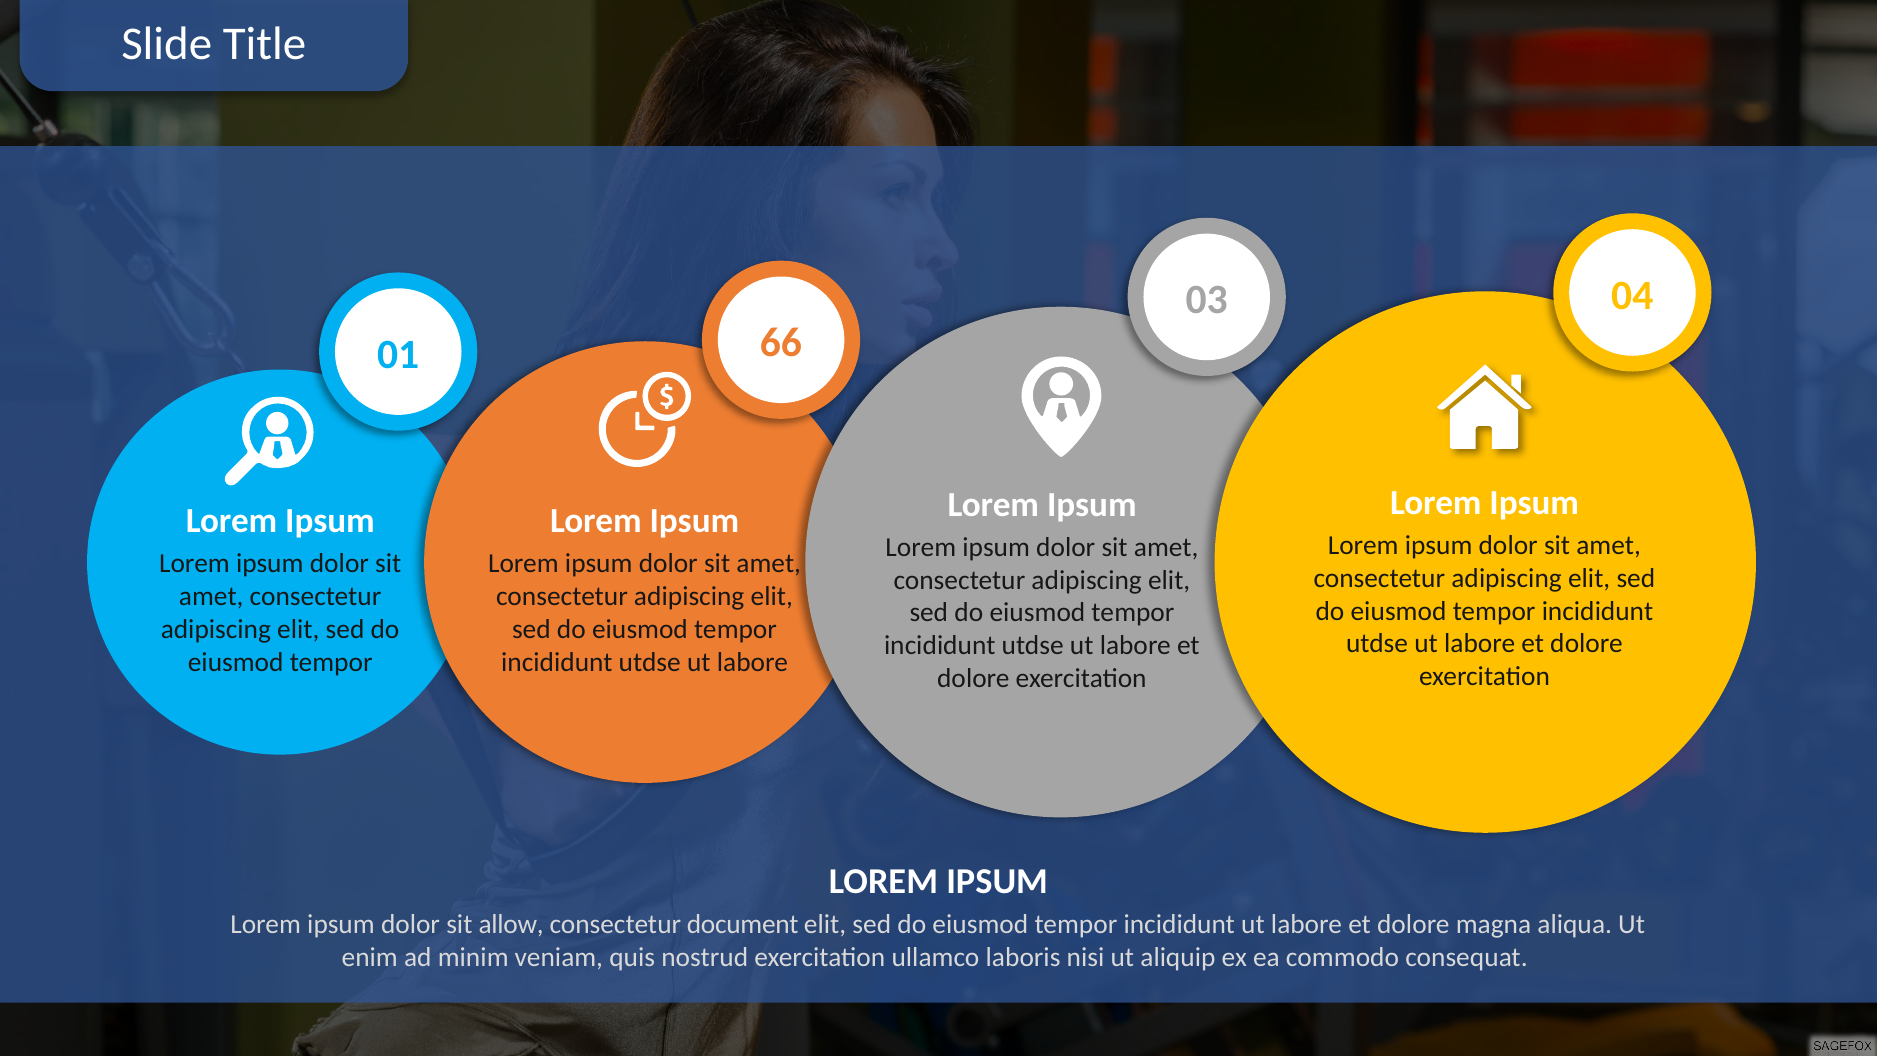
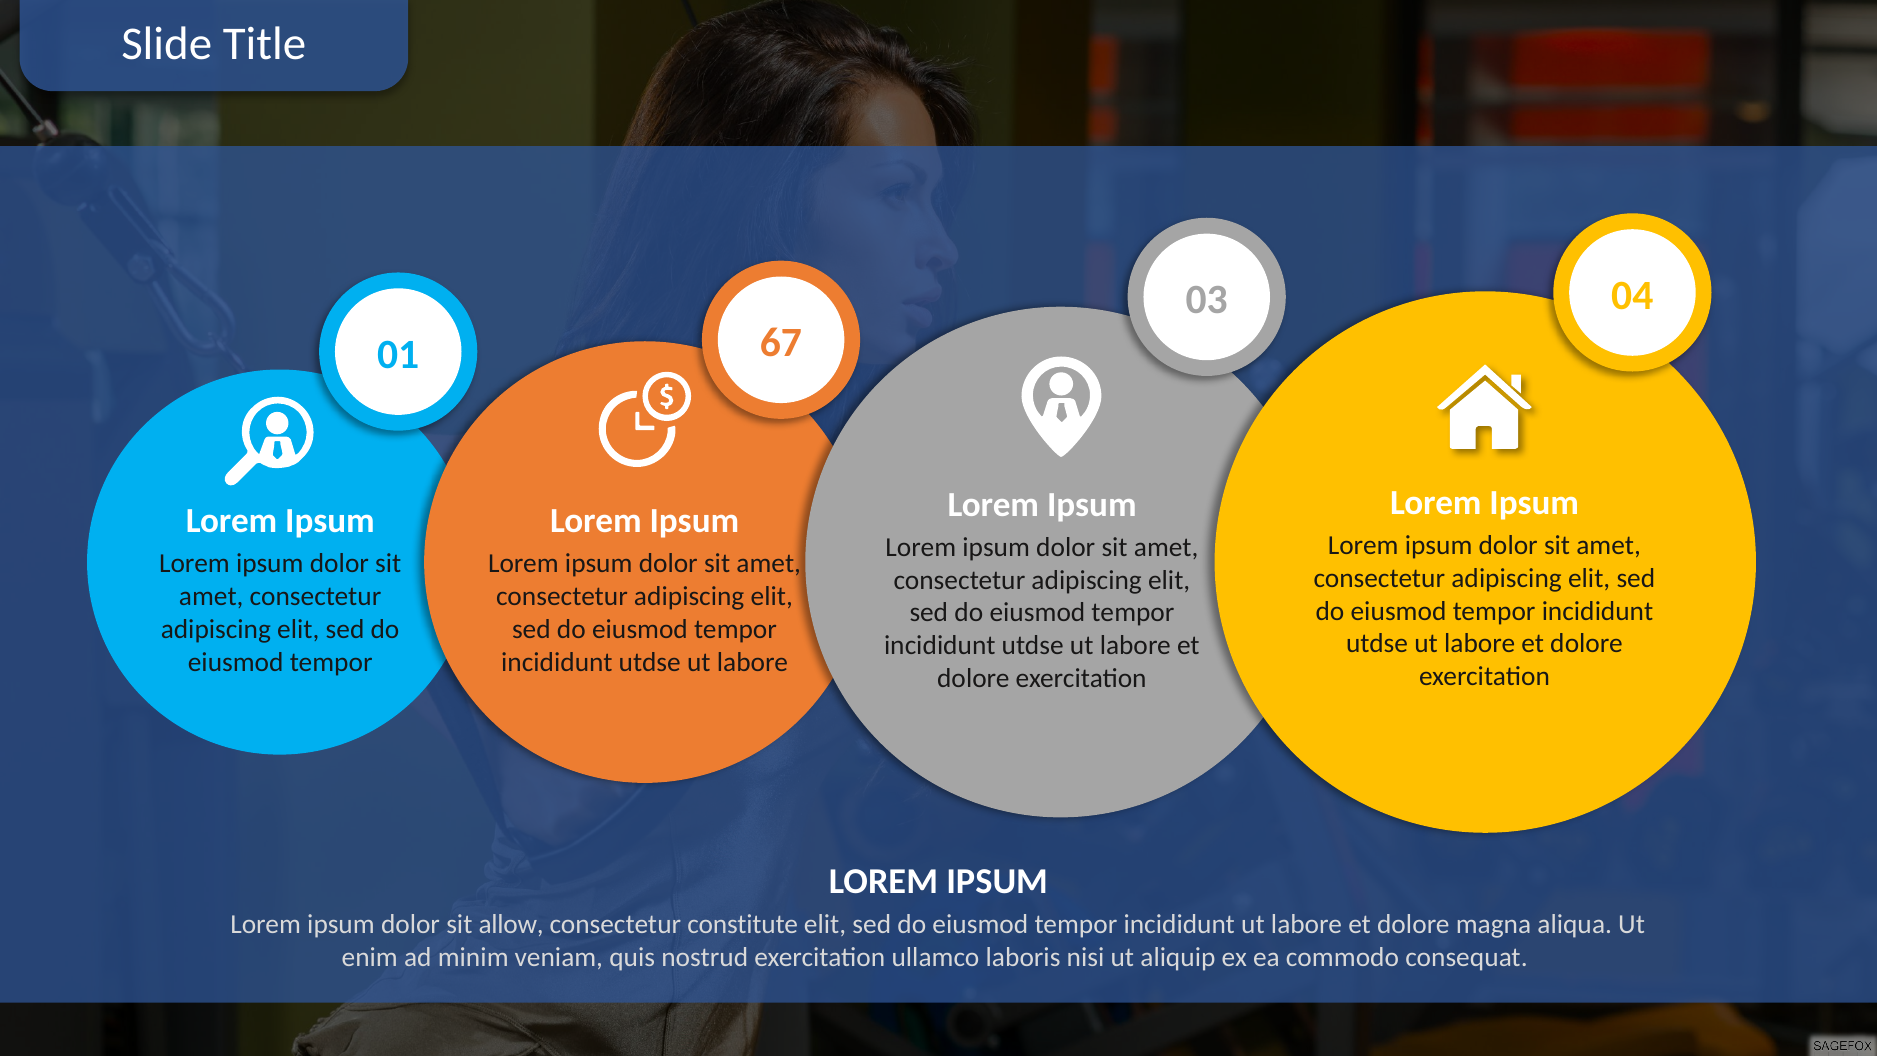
66: 66 -> 67
document: document -> constitute
